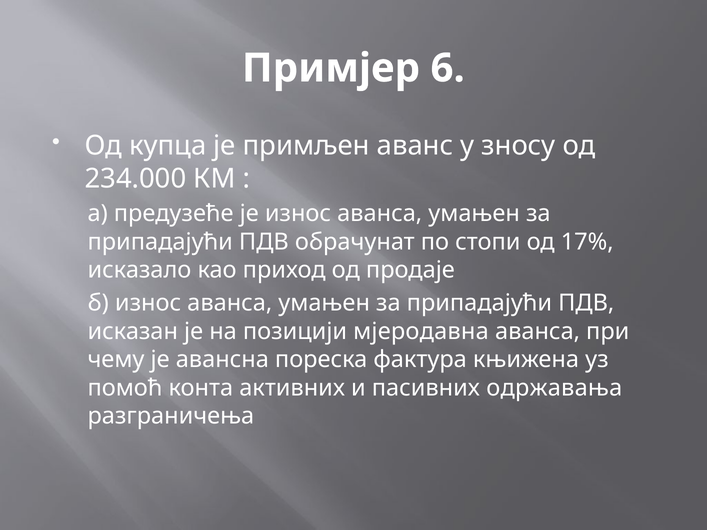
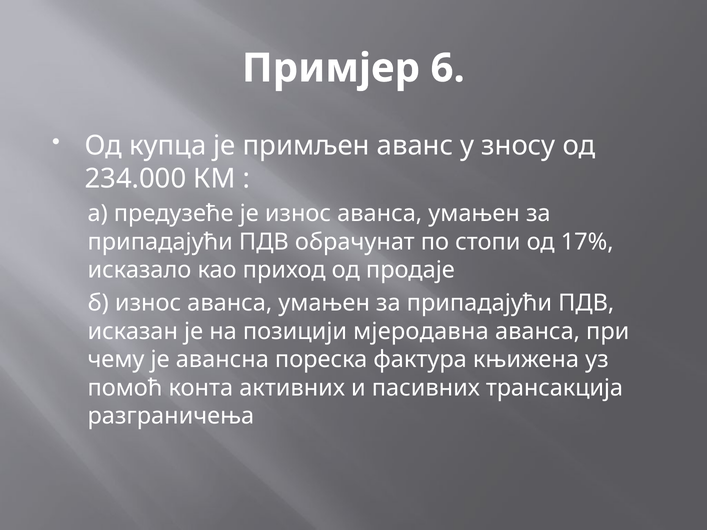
одржавања: одржавања -> трансакција
